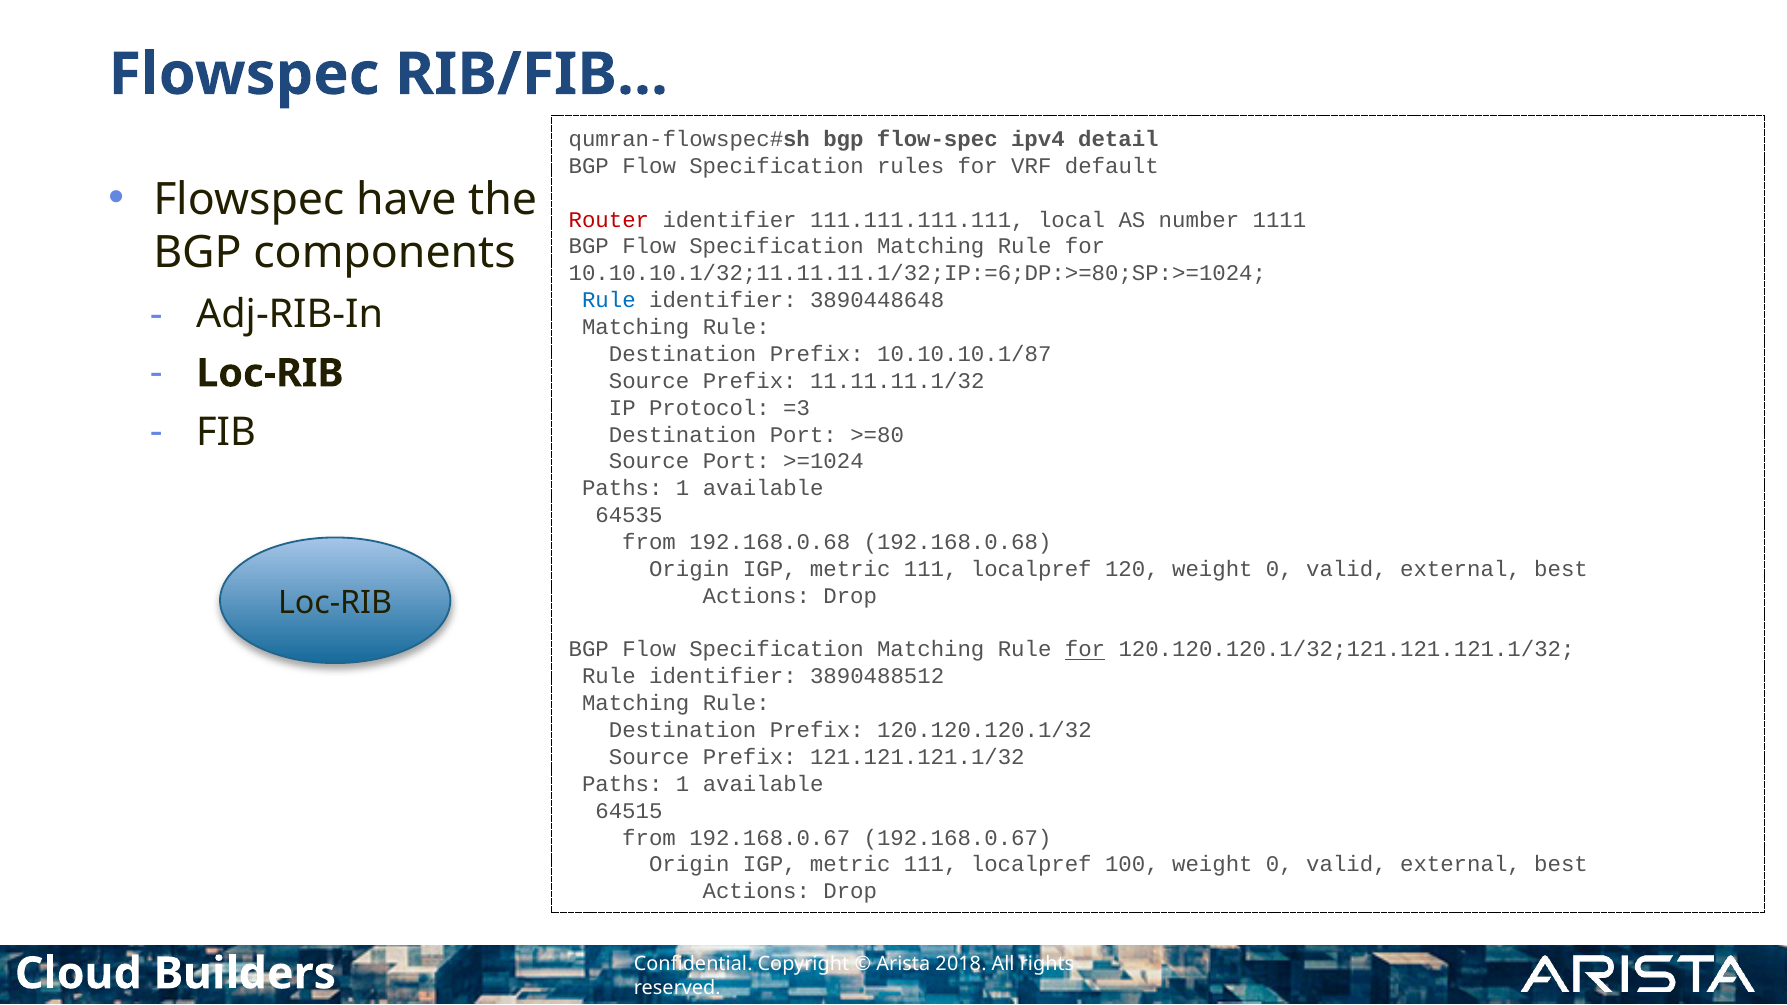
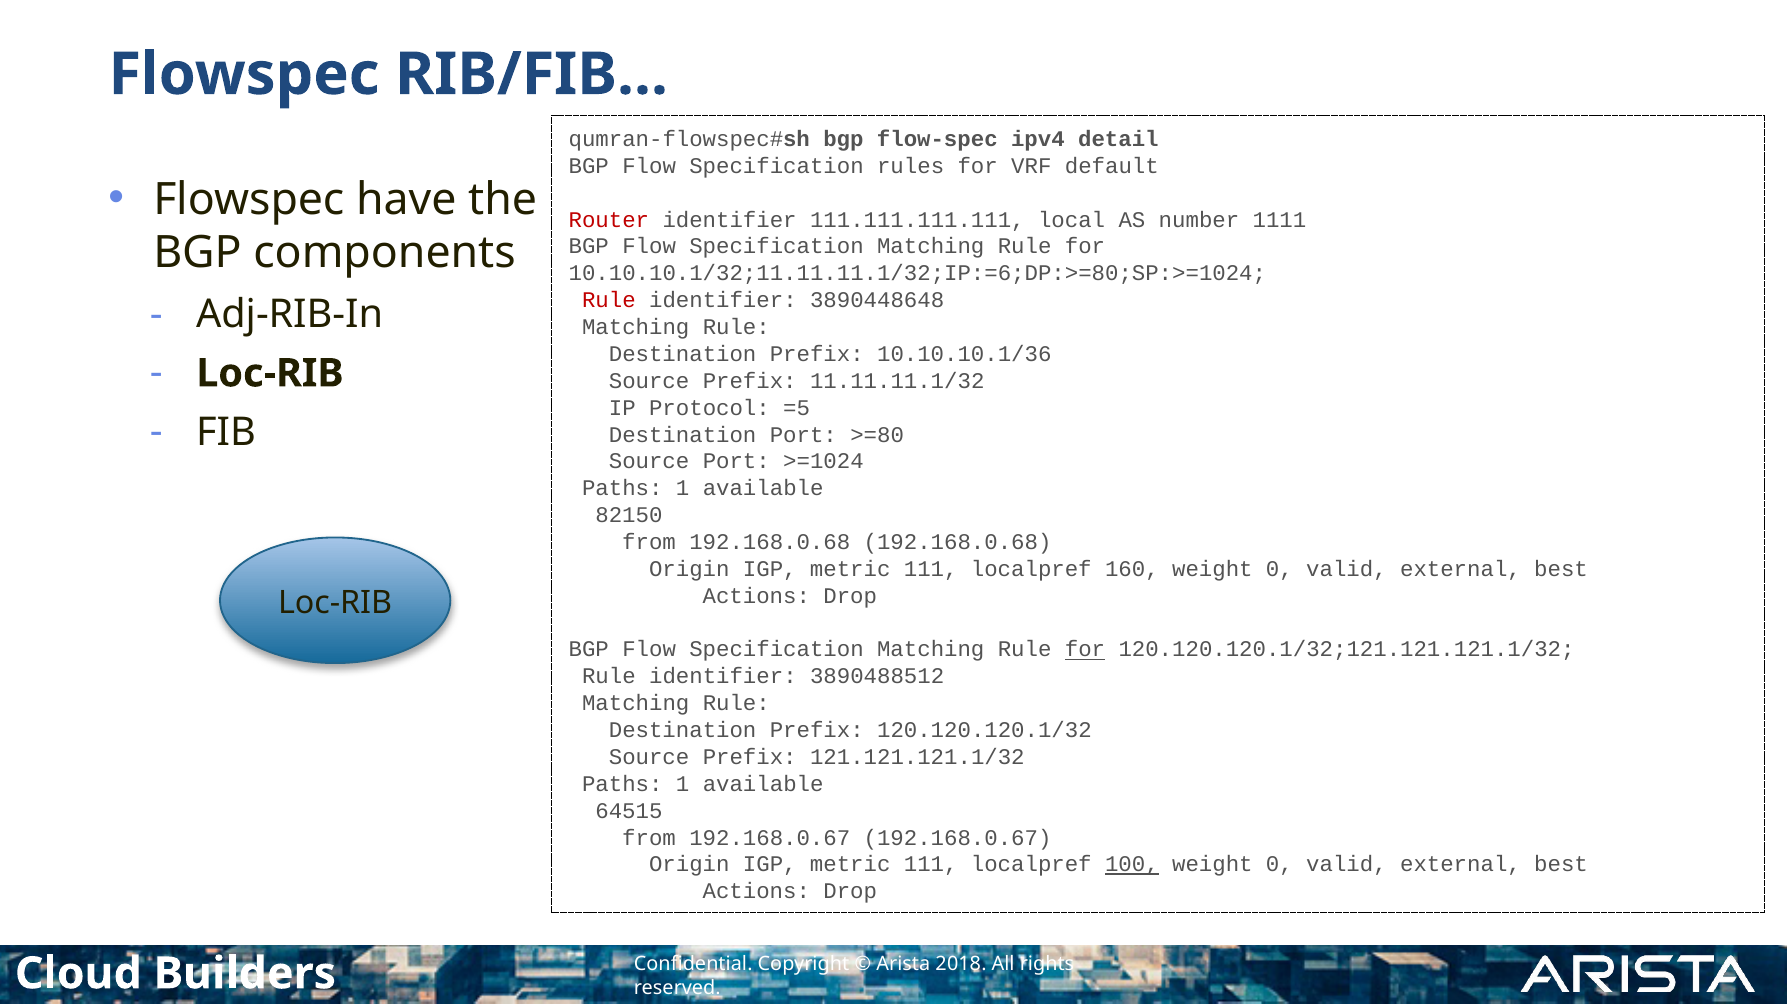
Rule at (609, 300) colour: blue -> red
10.10.10.1/87: 10.10.10.1/87 -> 10.10.10.1/36
=3: =3 -> =5
64535: 64535 -> 82150
120: 120 -> 160
100 underline: none -> present
